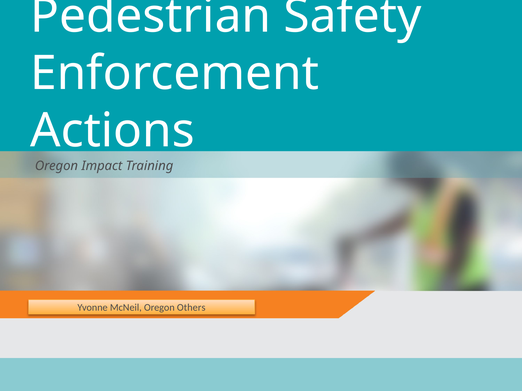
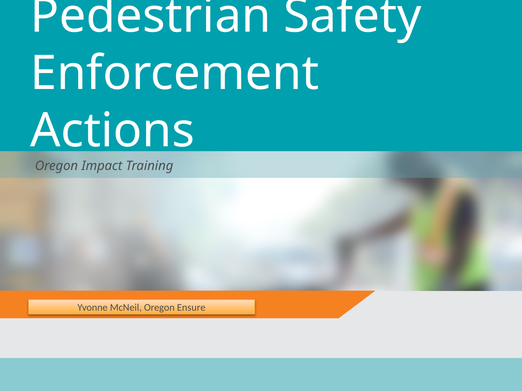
Others: Others -> Ensure
